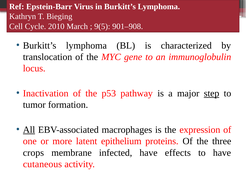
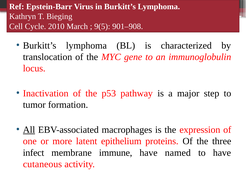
step underline: present -> none
crops: crops -> infect
infected: infected -> immune
effects: effects -> named
